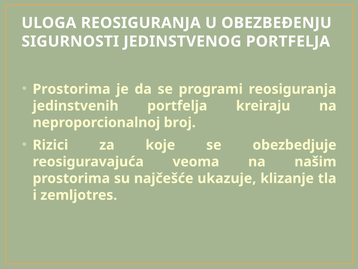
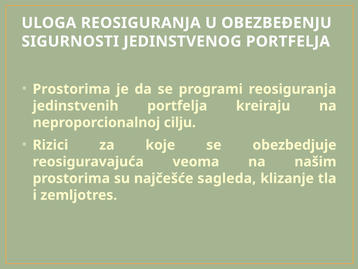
broj: broj -> cilju
ukazuje: ukazuje -> sagleda
